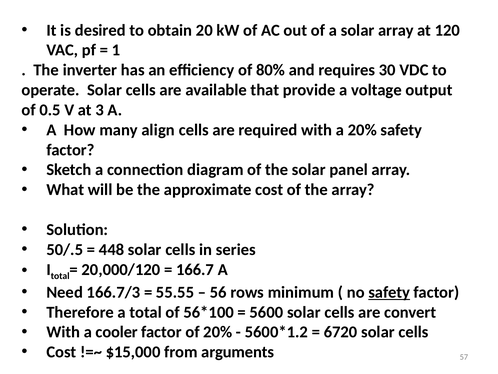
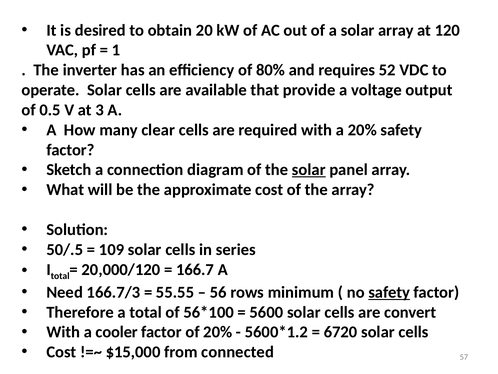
30: 30 -> 52
align: align -> clear
solar at (309, 170) underline: none -> present
448: 448 -> 109
arguments: arguments -> connected
